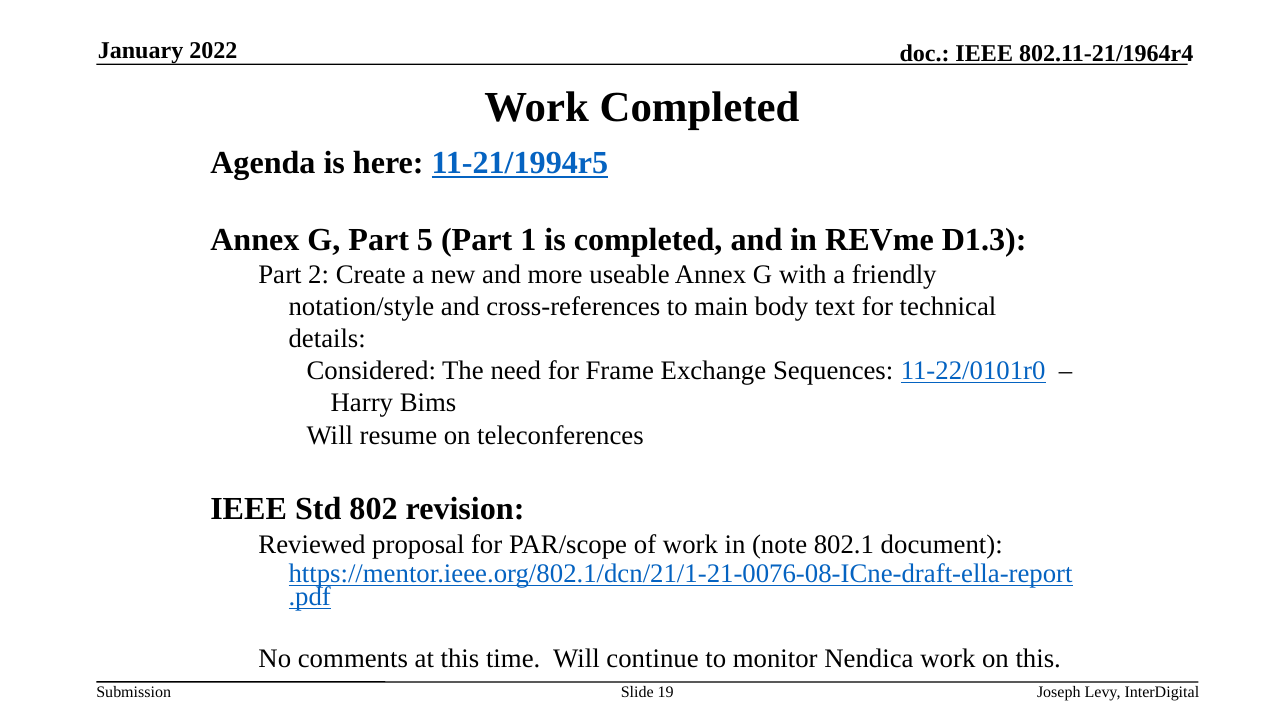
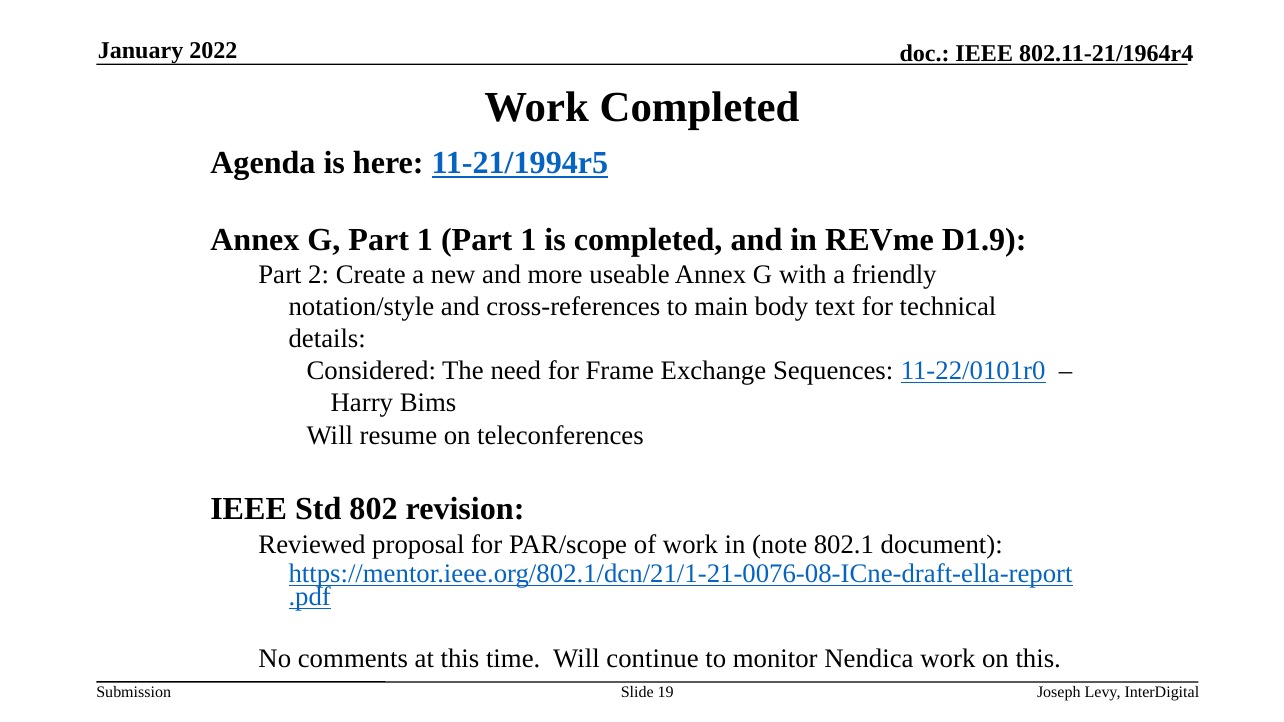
G Part 5: 5 -> 1
D1.3: D1.3 -> D1.9
